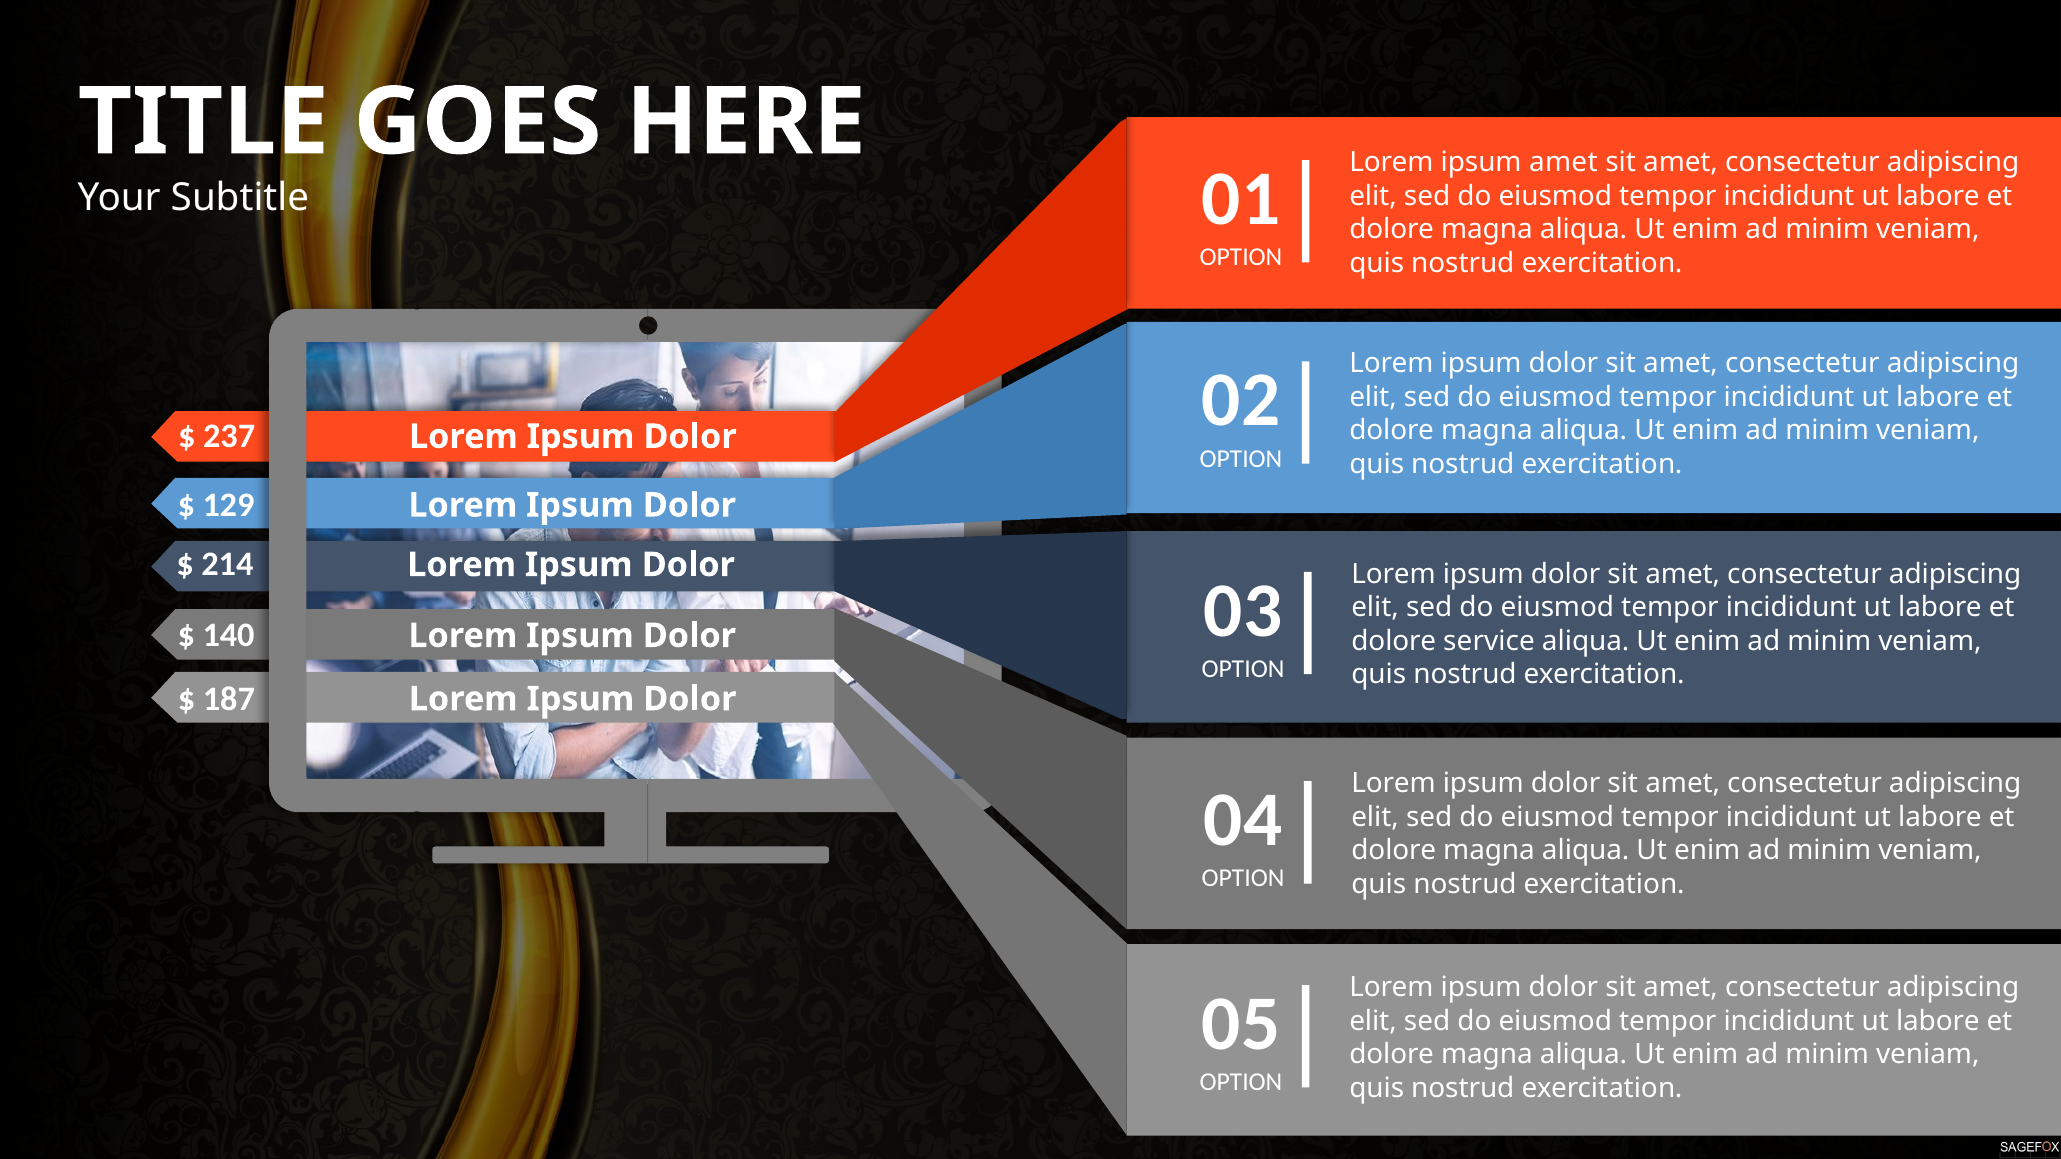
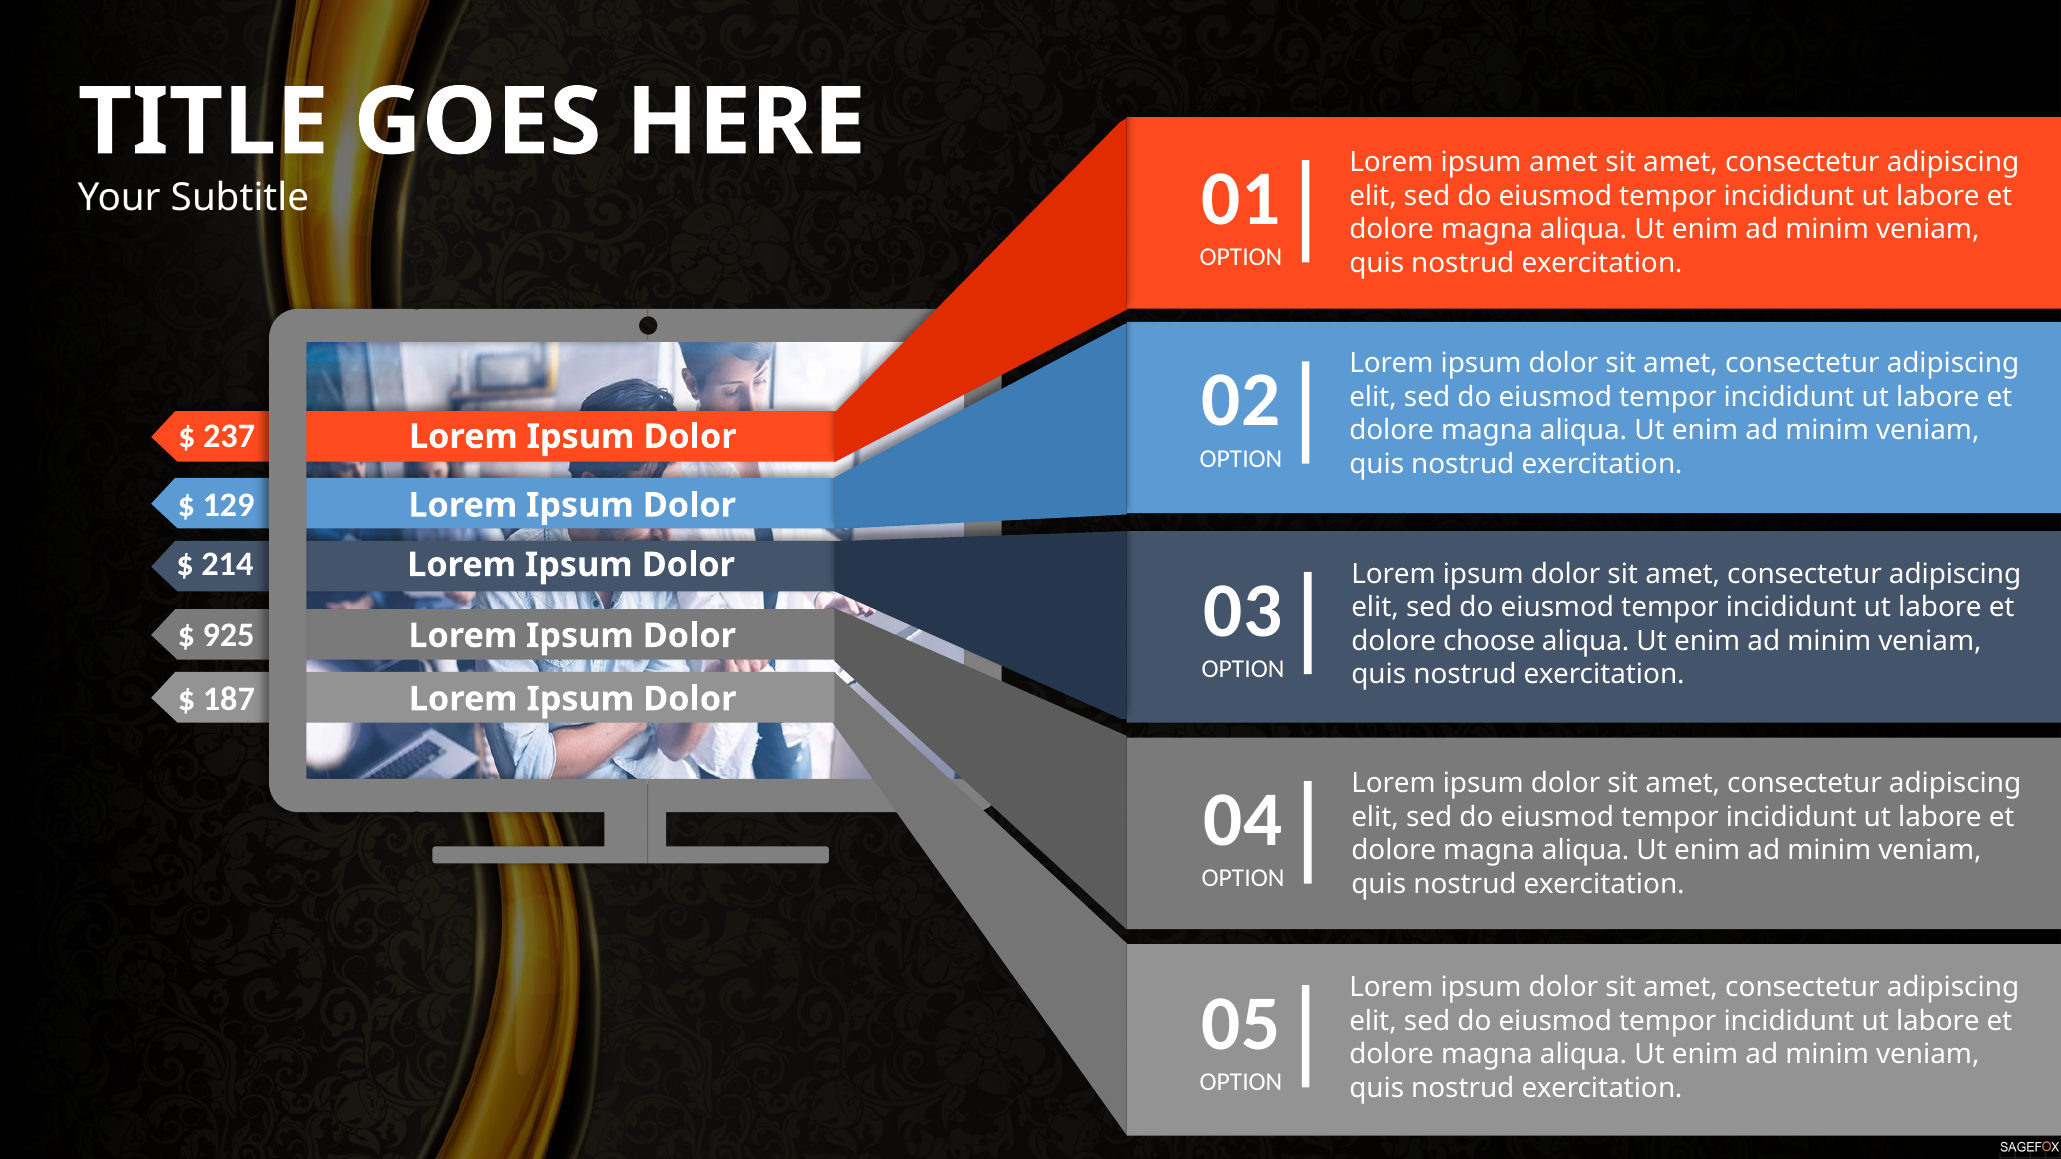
140: 140 -> 925
service: service -> choose
